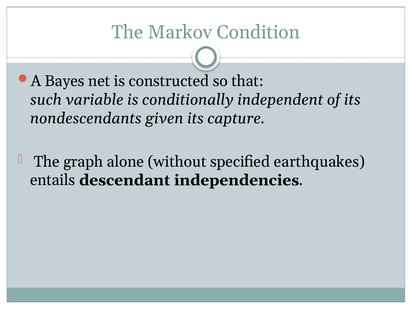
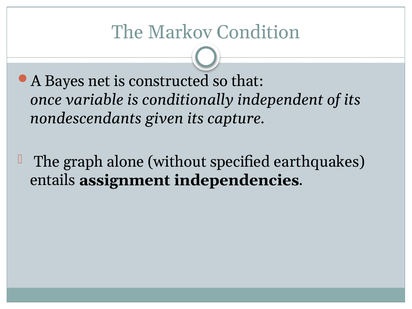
such: such -> once
descendant: descendant -> assignment
